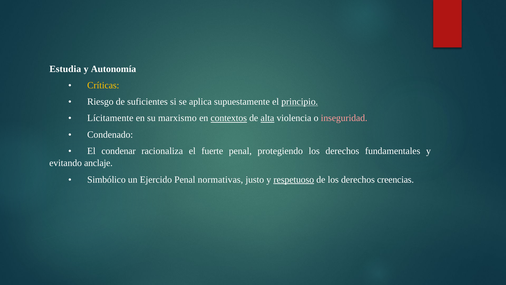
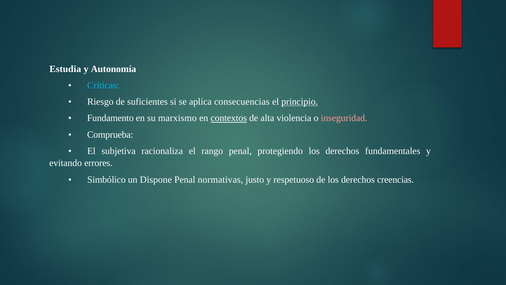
Críticas colour: yellow -> light blue
supuestamente: supuestamente -> consecuencias
Lícitamente: Lícitamente -> Fundamento
alta underline: present -> none
Condenado: Condenado -> Comprueba
condenar: condenar -> subjetiva
fuerte: fuerte -> rango
anclaje: anclaje -> errores
Ejercido: Ejercido -> Dispone
respetuoso underline: present -> none
